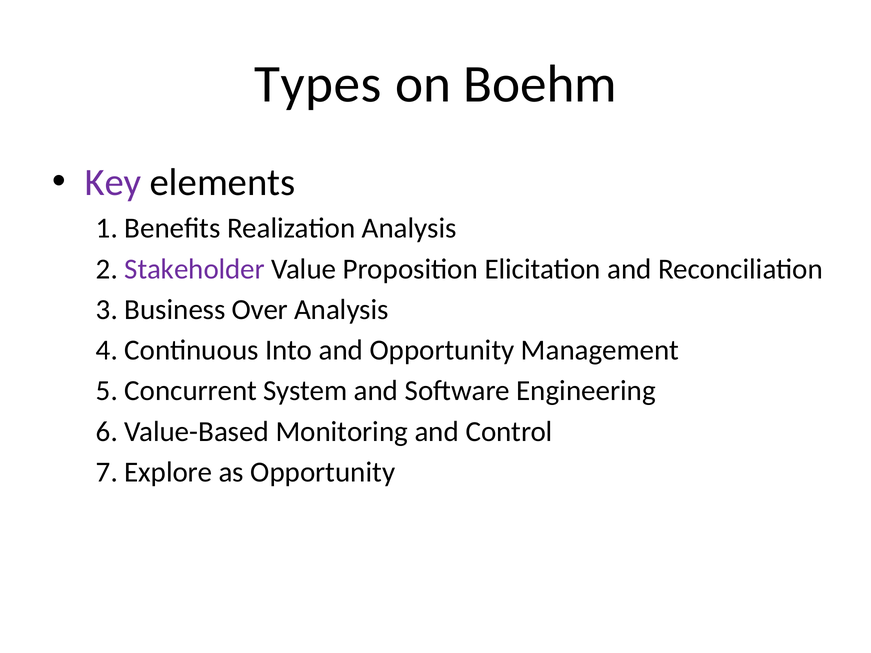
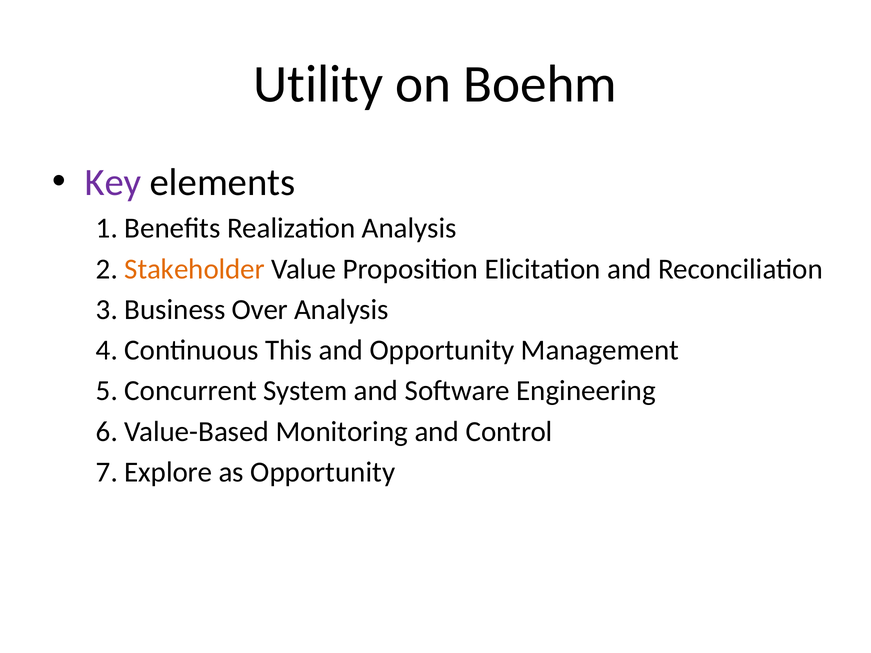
Types: Types -> Utility
Stakeholder colour: purple -> orange
Into: Into -> This
